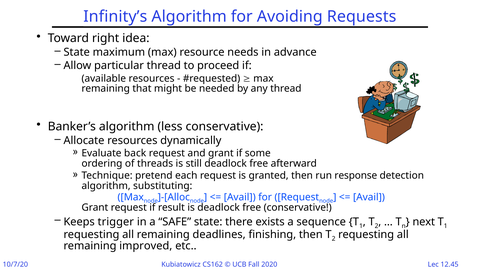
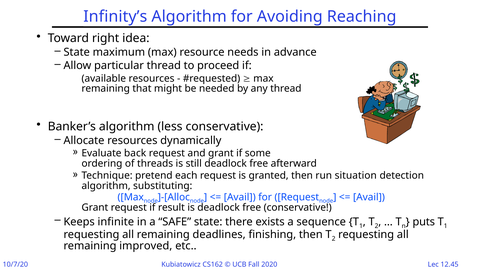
Requests: Requests -> Reaching
response: response -> situation
trigger: trigger -> infinite
next: next -> puts
